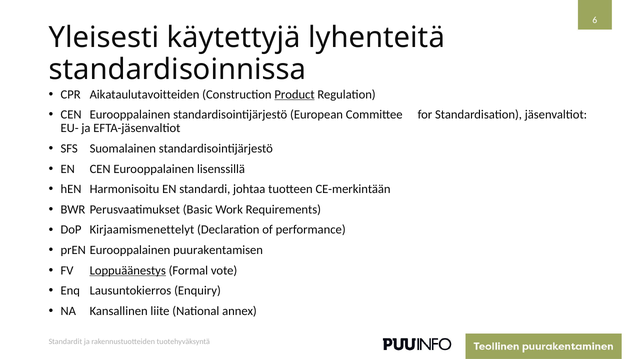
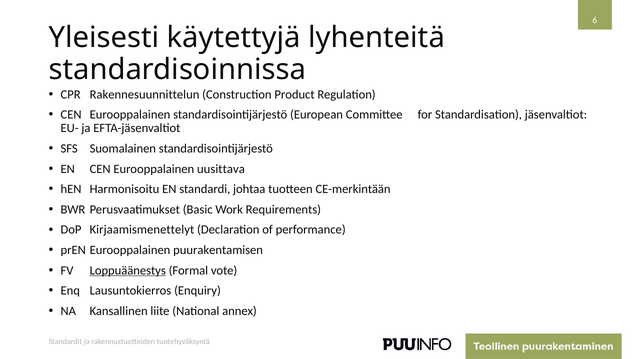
Aikataulutavoitteiden: Aikataulutavoitteiden -> Rakennesuunnittelun
Product underline: present -> none
lisenssillä: lisenssillä -> uusittava
